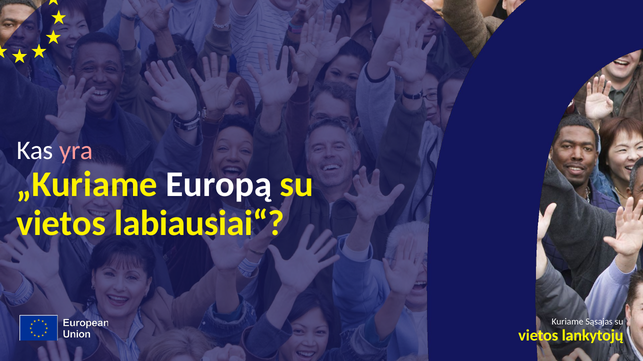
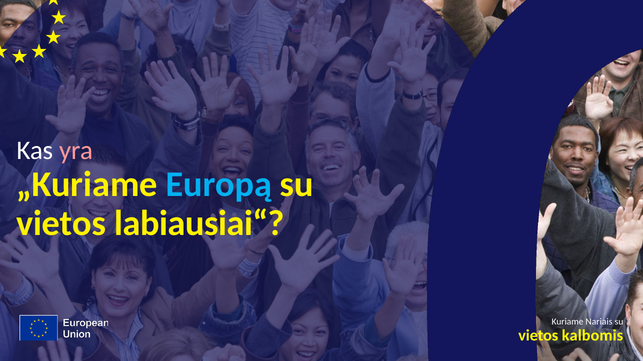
Europą colour: white -> light blue
Sąsajas: Sąsajas -> Nariais
lankytojų: lankytojų -> kalbomis
